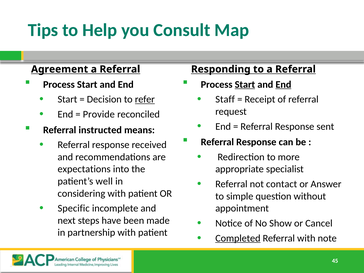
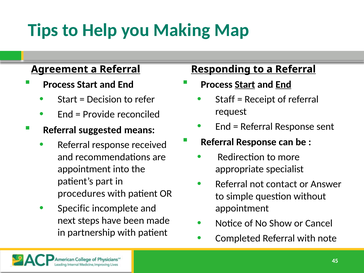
Consult: Consult -> Making
refer underline: present -> none
instructed: instructed -> suggested
expectations at (84, 169): expectations -> appointment
well: well -> part
considering: considering -> procedures
Completed underline: present -> none
